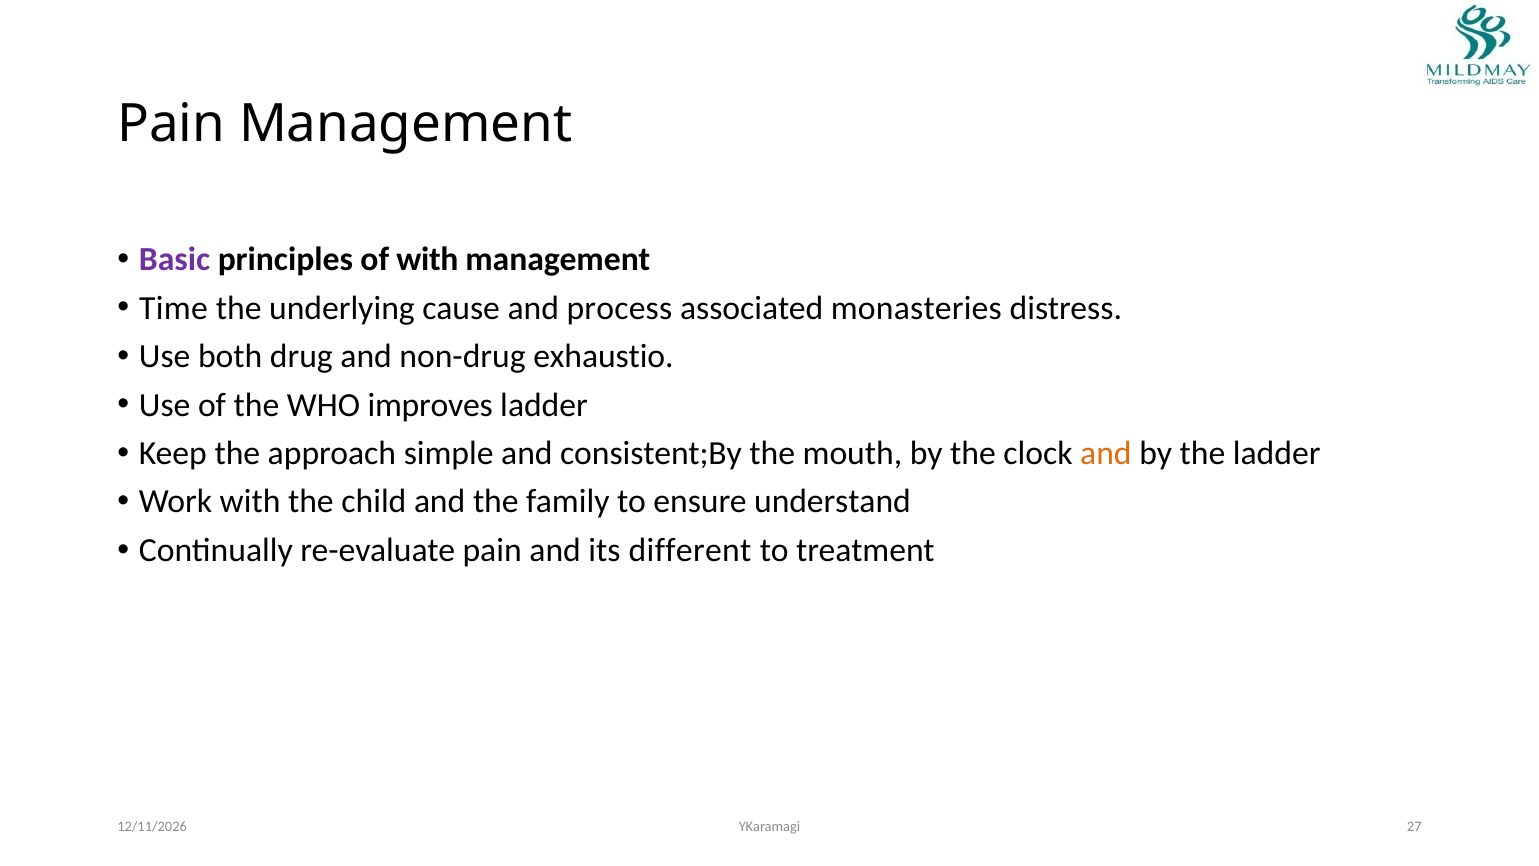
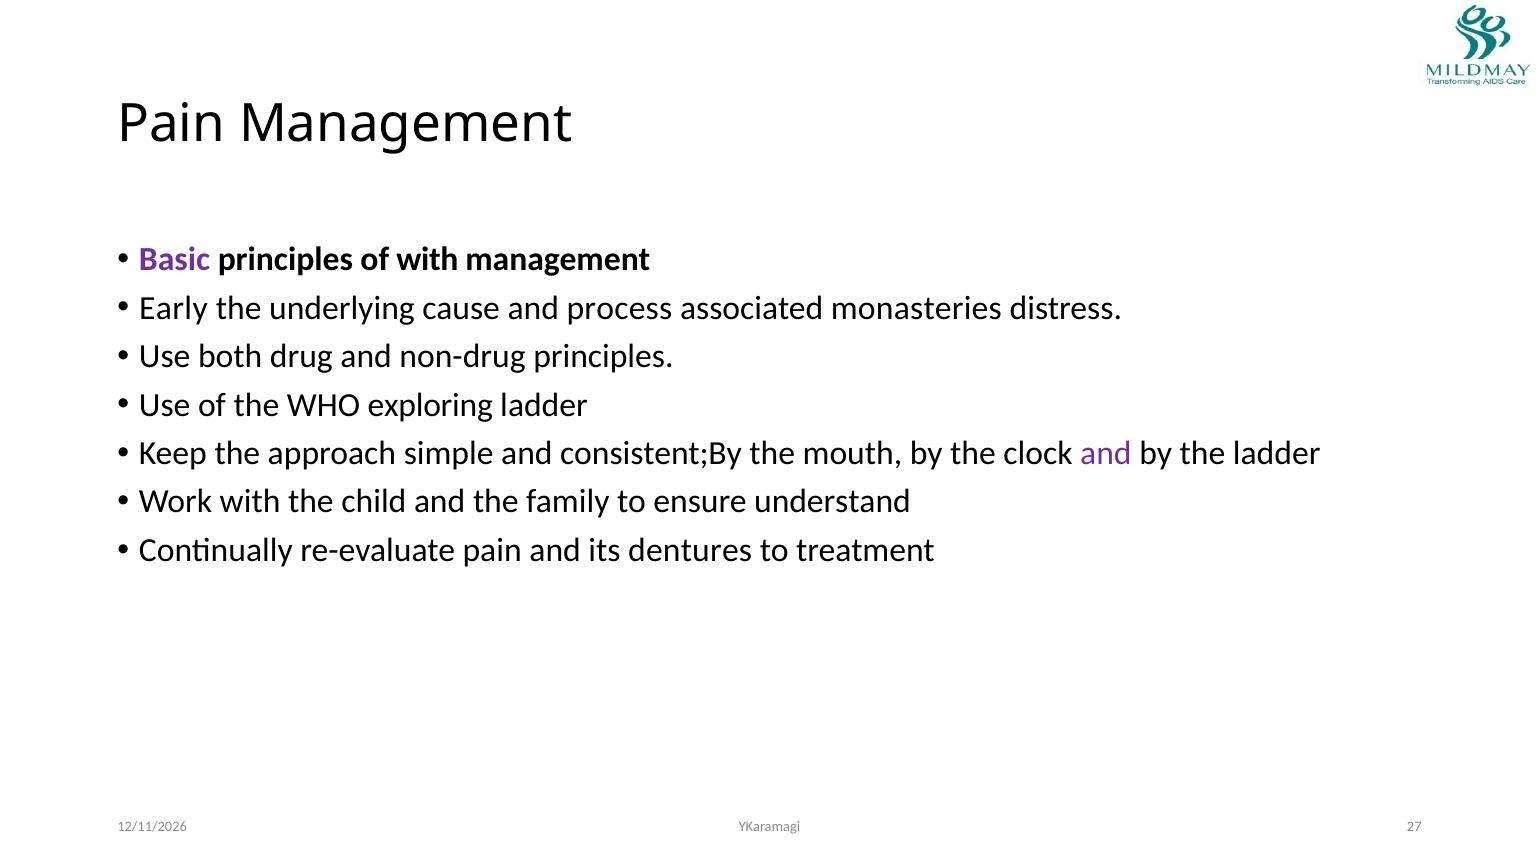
Time: Time -> Early
non-drug exhaustio: exhaustio -> principles
improves: improves -> exploring
and at (1106, 453) colour: orange -> purple
different: different -> dentures
